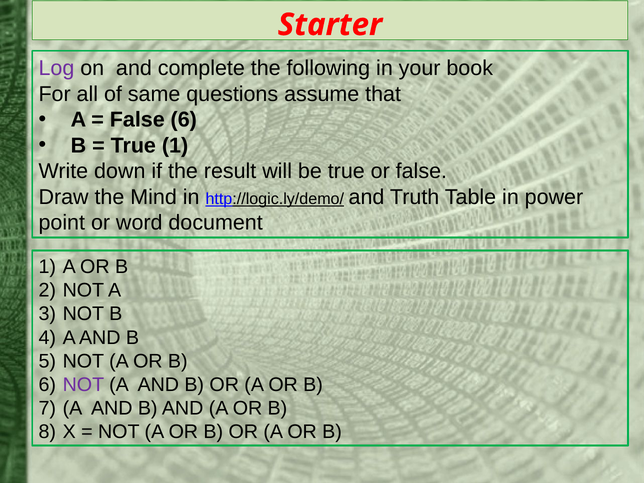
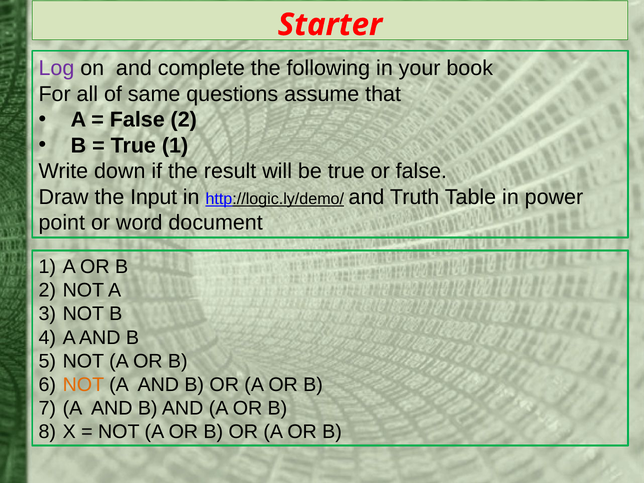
False 6: 6 -> 2
Mind: Mind -> Input
NOT at (83, 385) colour: purple -> orange
